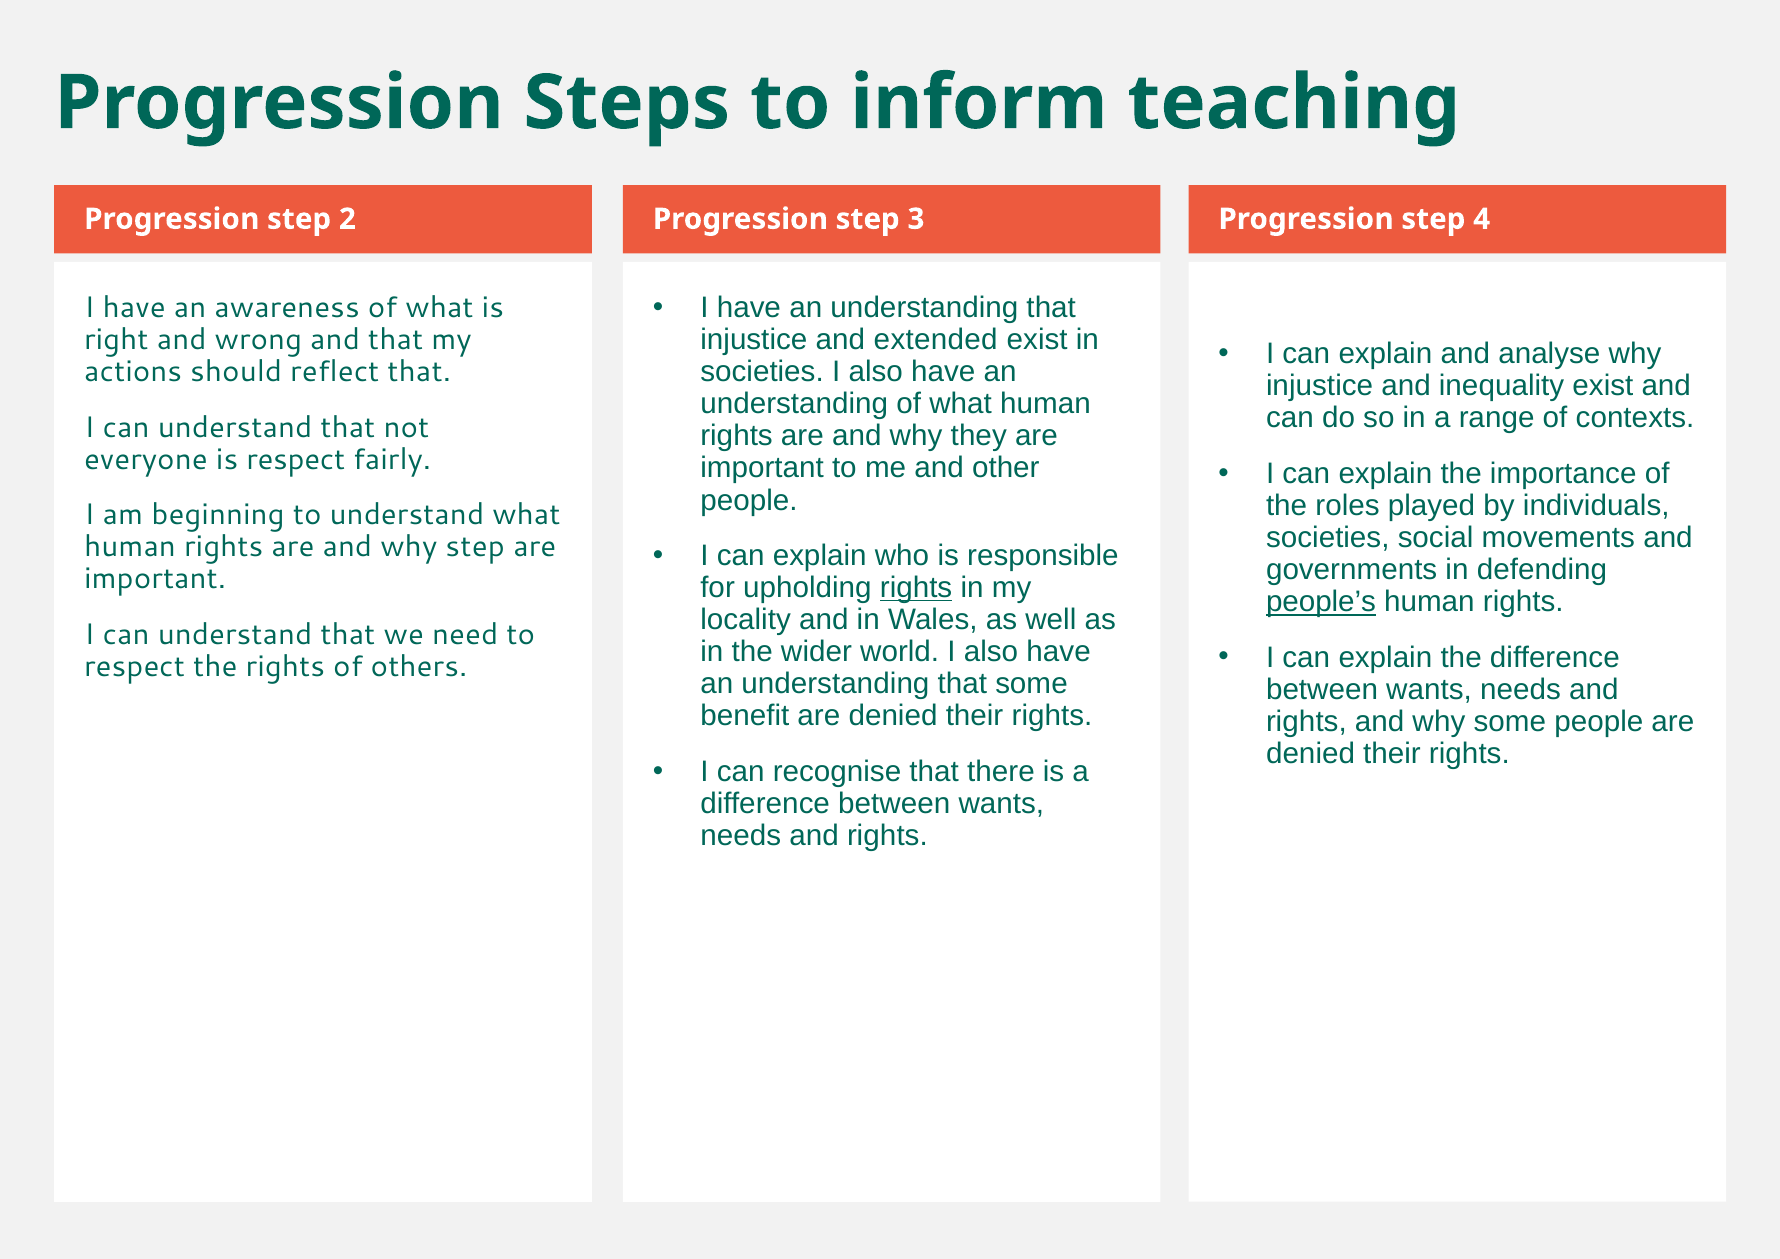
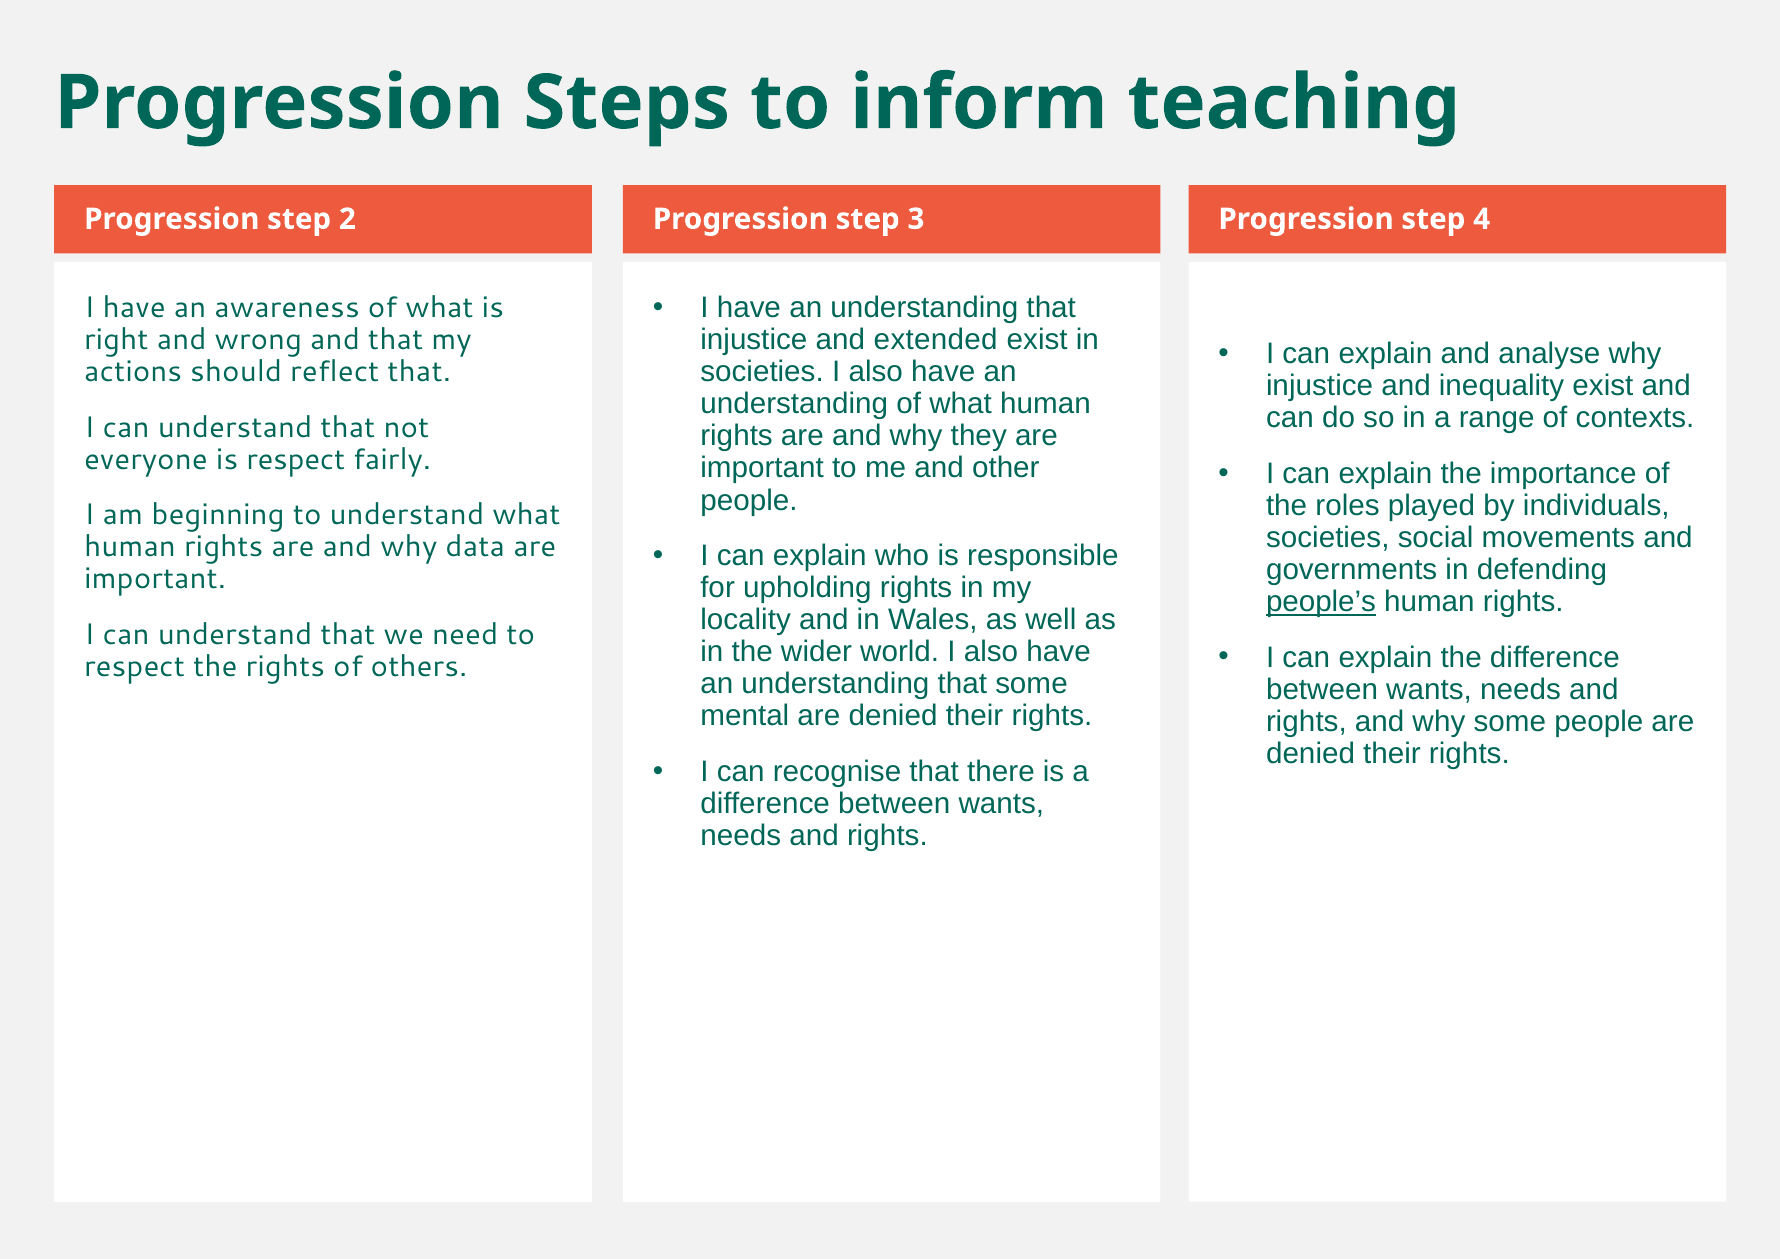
why step: step -> data
rights at (916, 588) underline: present -> none
benefit: benefit -> mental
